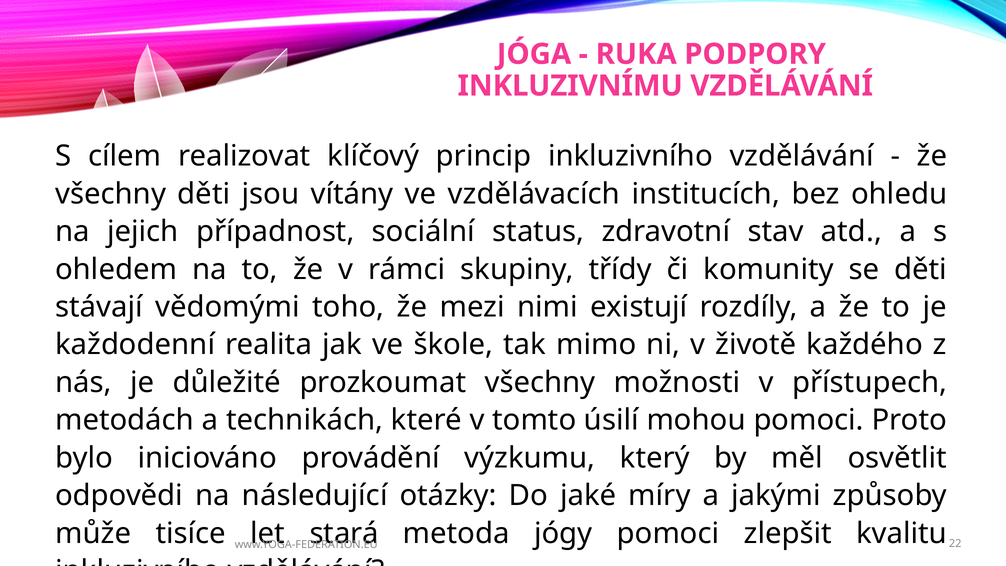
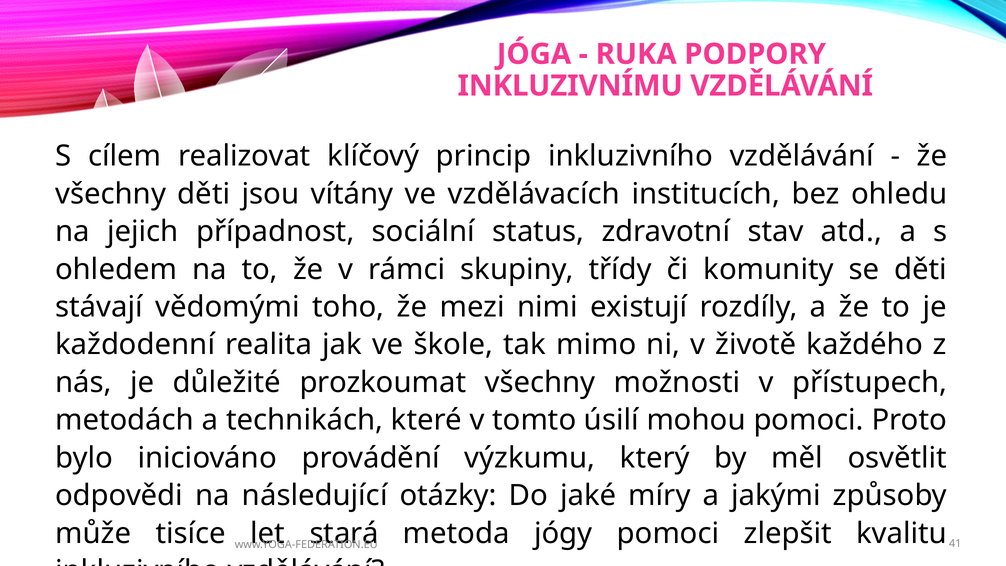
22: 22 -> 41
